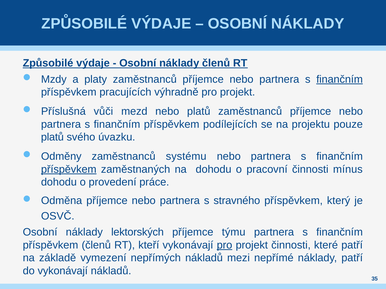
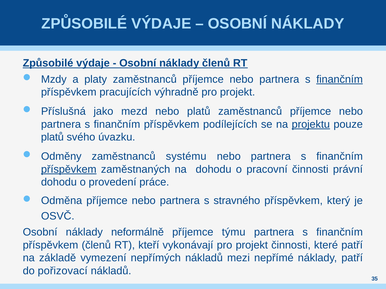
vůči: vůči -> jako
projektu underline: none -> present
mínus: mínus -> právní
lektorských: lektorských -> neformálně
pro at (225, 245) underline: present -> none
do vykonávají: vykonávají -> pořizovací
